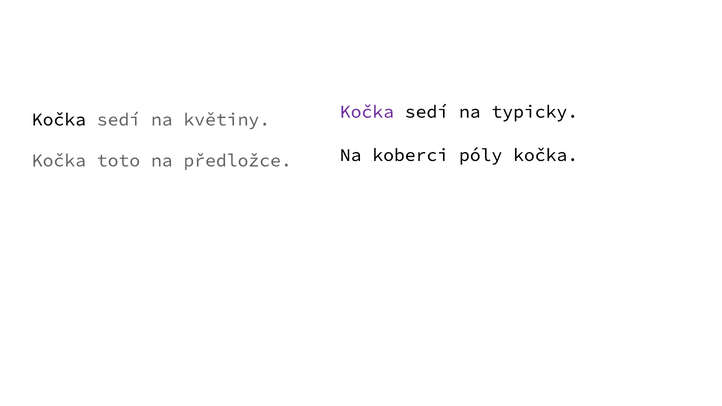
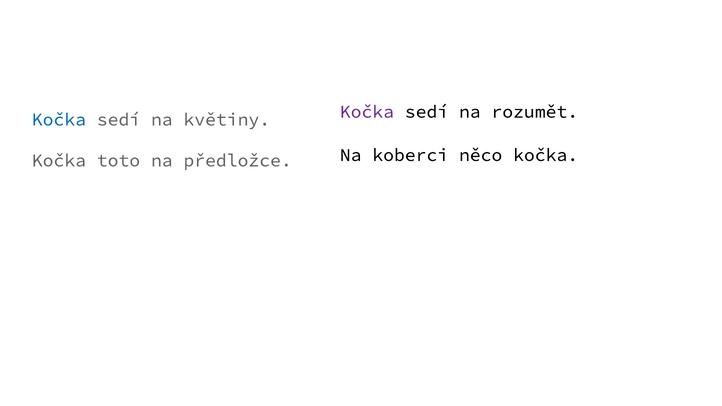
typicky: typicky -> rozumět
Kočka at (59, 120) colour: black -> blue
póly: póly -> něco
